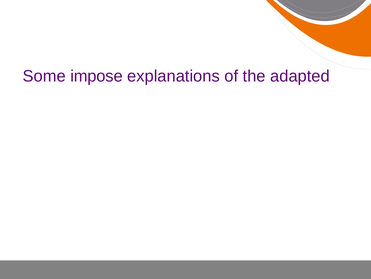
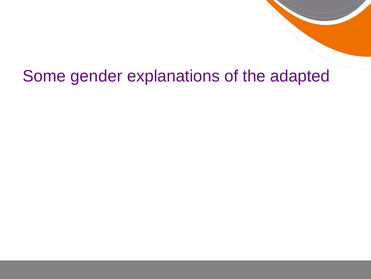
impose: impose -> gender
